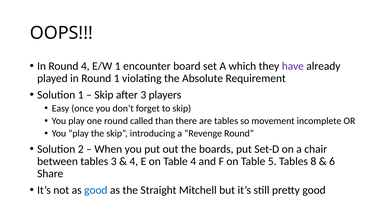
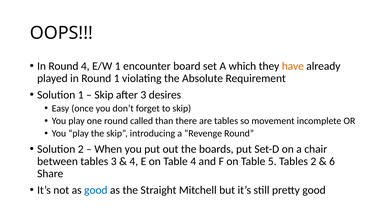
have colour: purple -> orange
players: players -> desires
Tables 8: 8 -> 2
